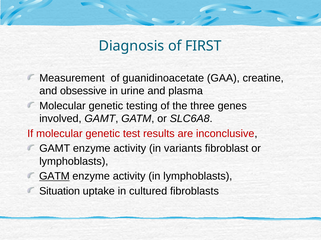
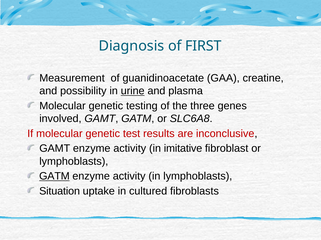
obsessive: obsessive -> possibility
urine underline: none -> present
variants: variants -> imitative
